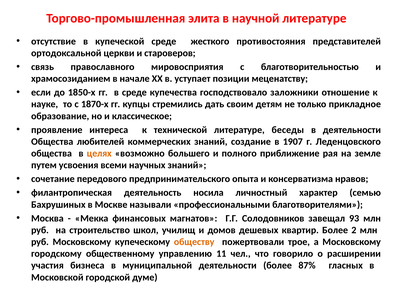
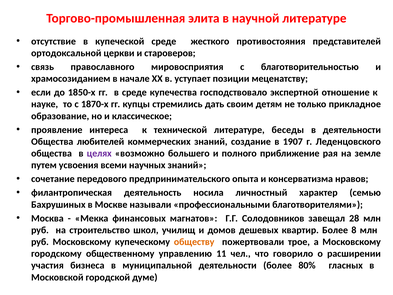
заложники: заложники -> экспертной
целях colour: orange -> purple
93: 93 -> 28
2: 2 -> 8
87%: 87% -> 80%
